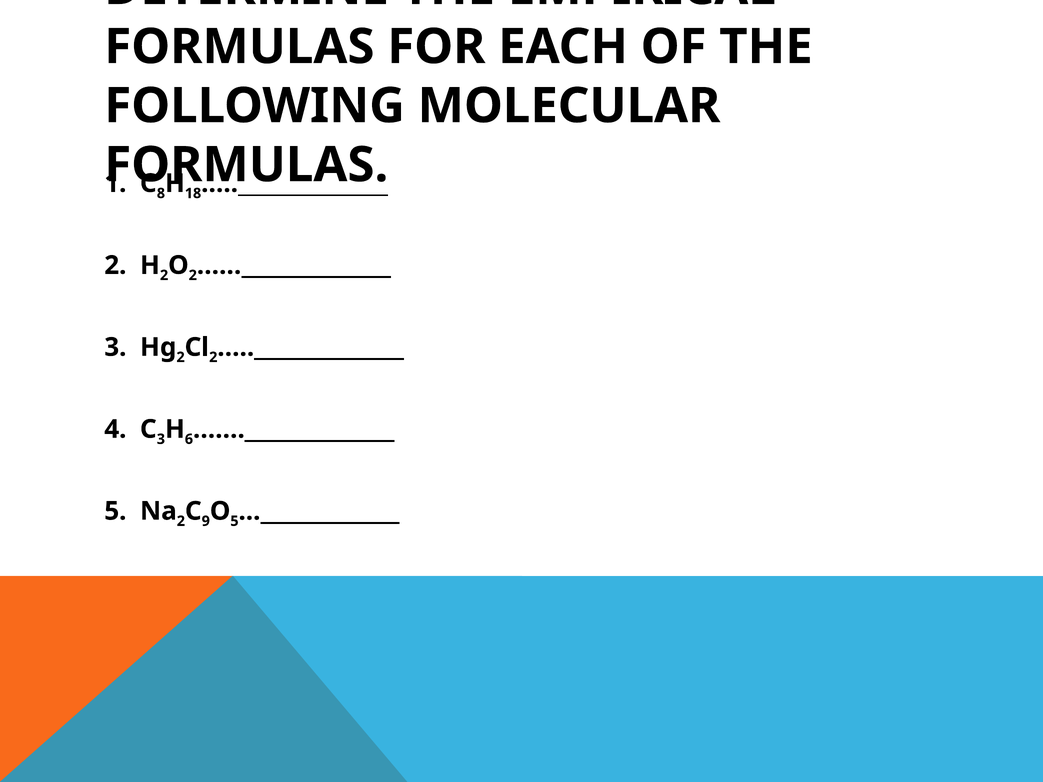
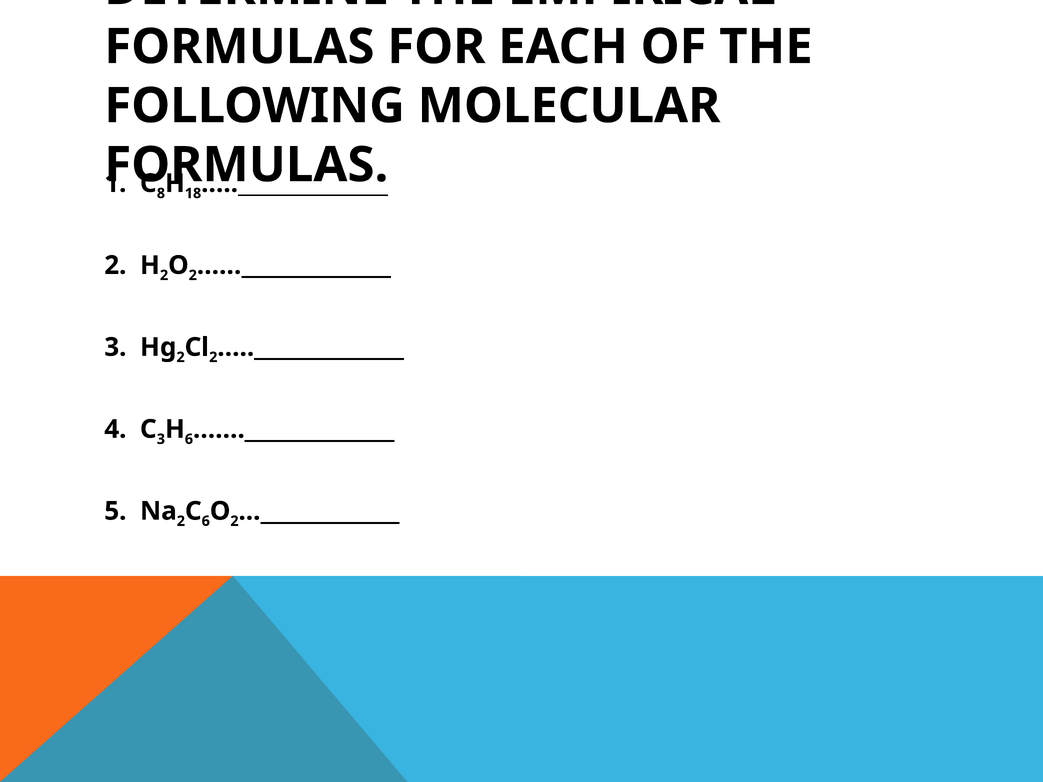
9 at (206, 521): 9 -> 6
5 at (234, 521): 5 -> 2
